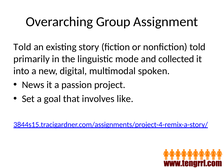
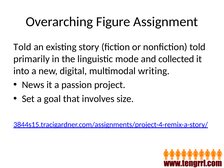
Group: Group -> Figure
spoken: spoken -> writing
like: like -> size
